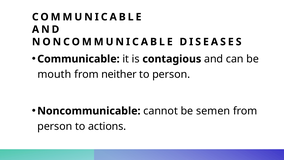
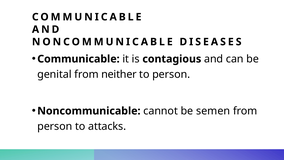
mouth: mouth -> genital
actions: actions -> attacks
